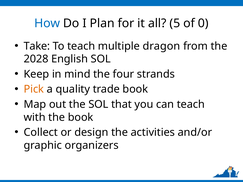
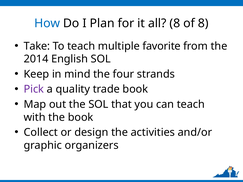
all 5: 5 -> 8
of 0: 0 -> 8
dragon: dragon -> favorite
2028: 2028 -> 2014
Pick colour: orange -> purple
